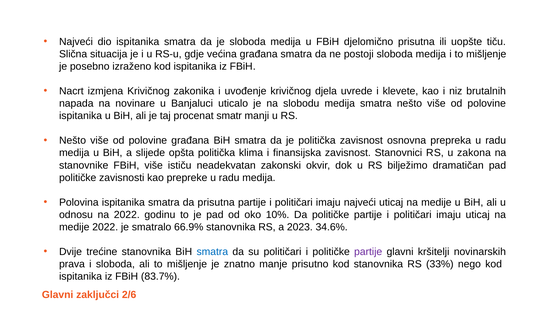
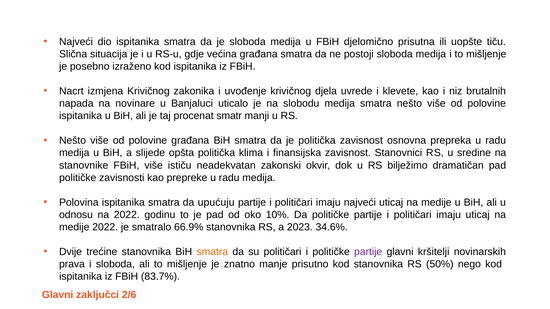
zakona: zakona -> sredine
da prisutna: prisutna -> upućuju
smatra at (212, 252) colour: blue -> orange
33%: 33% -> 50%
